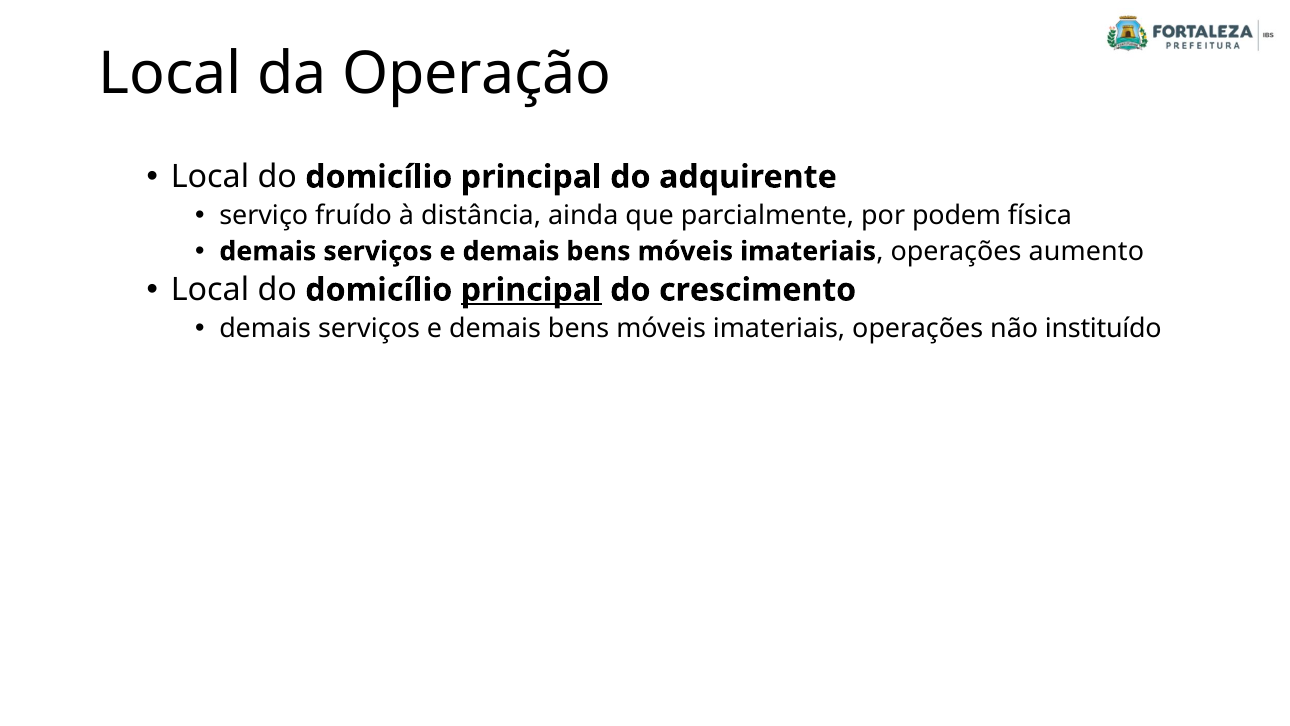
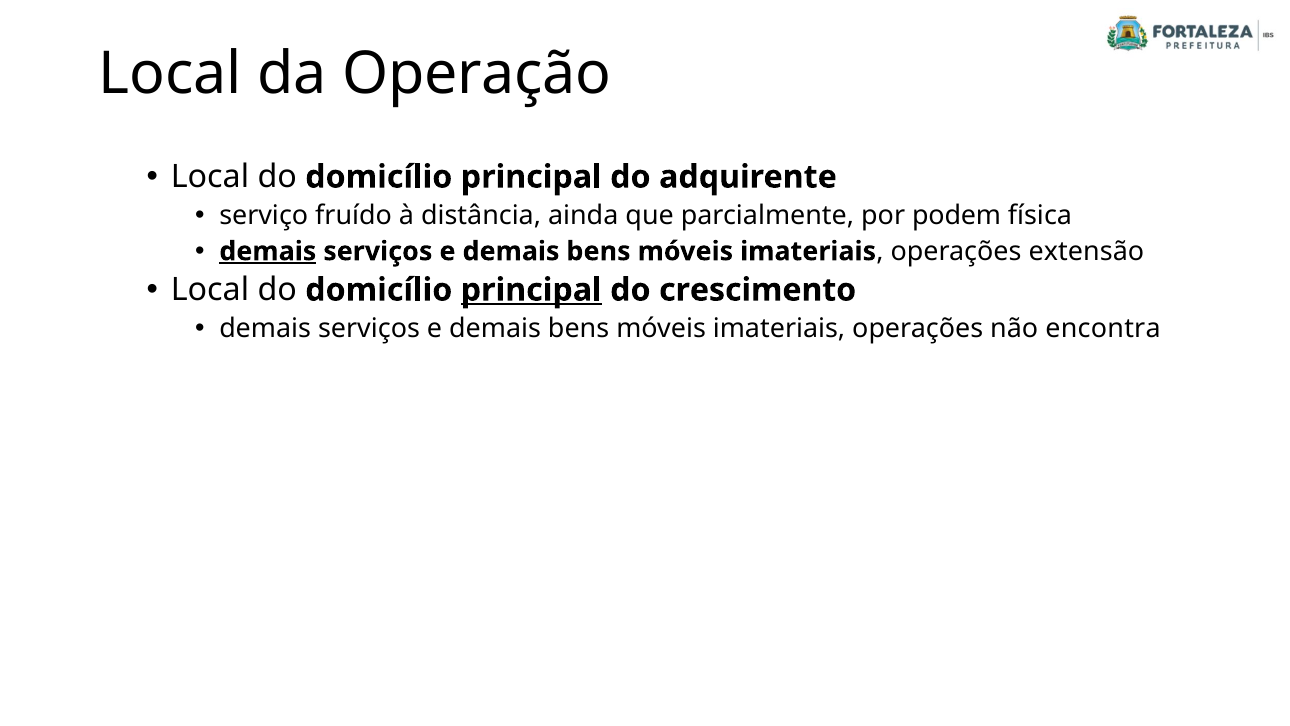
demais at (268, 251) underline: none -> present
aumento: aumento -> extensão
instituído: instituído -> encontra
